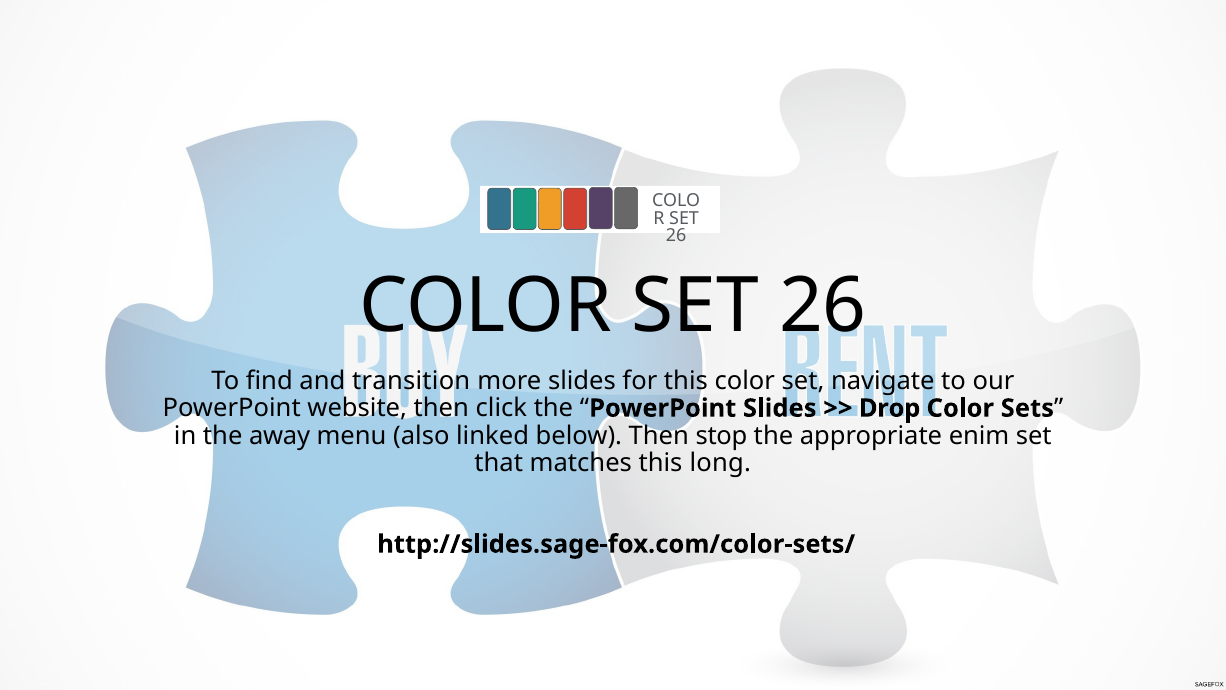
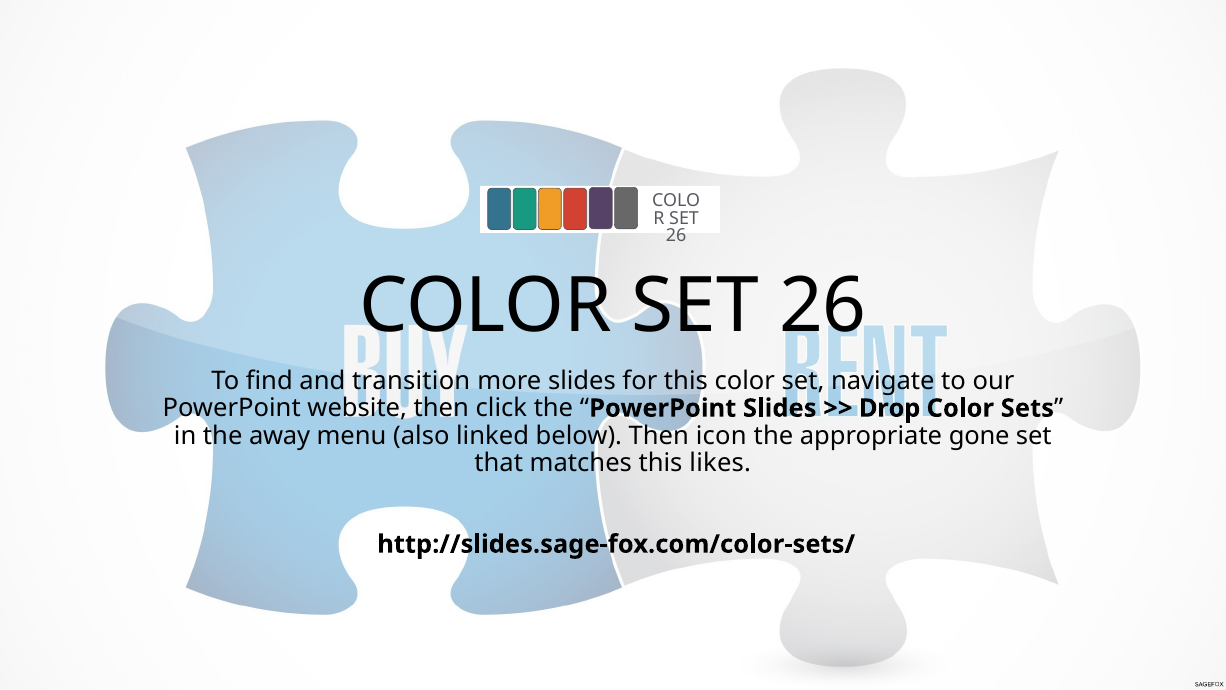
stop: stop -> icon
enim: enim -> gone
long: long -> likes
